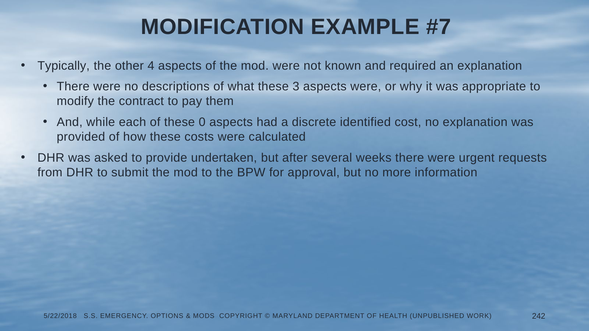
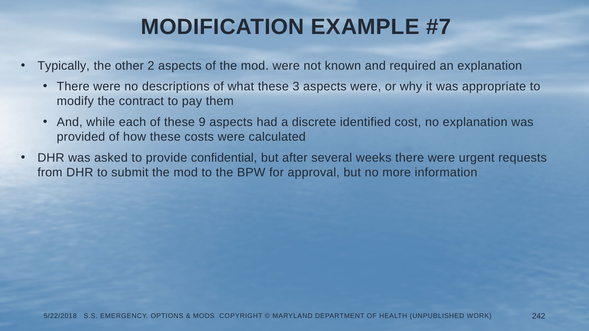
4: 4 -> 2
0: 0 -> 9
undertaken: undertaken -> confidential
